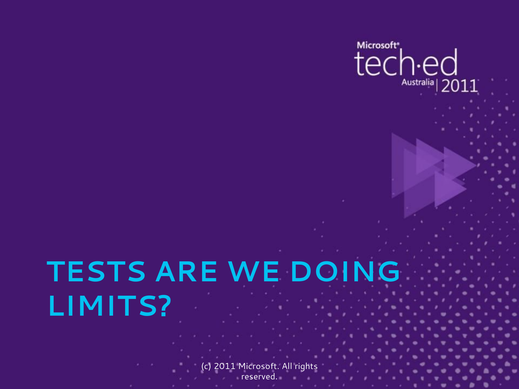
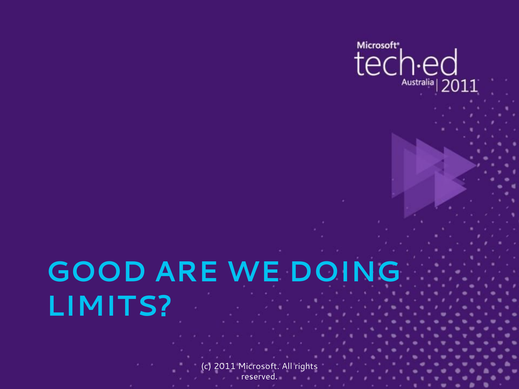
TESTS: TESTS -> GOOD
